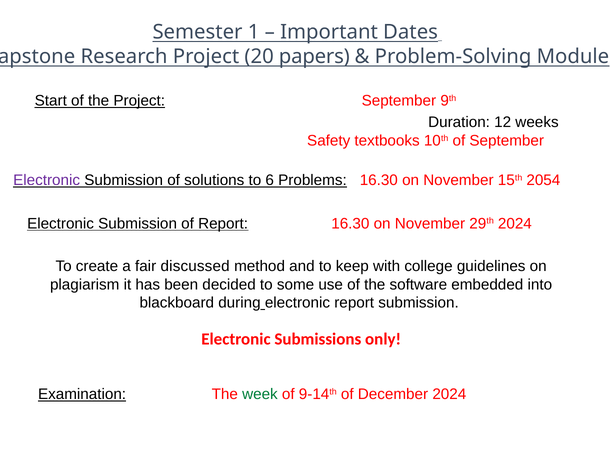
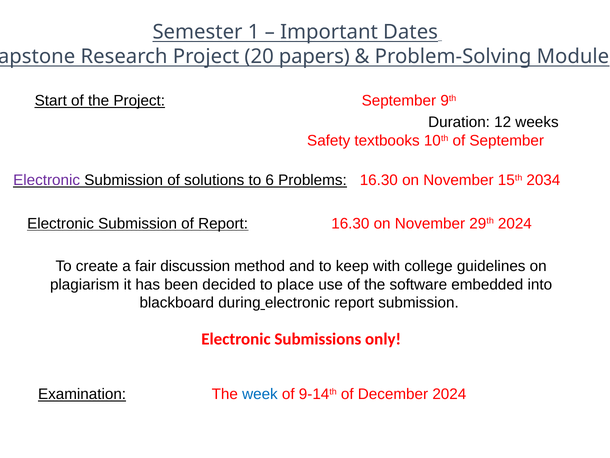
2054: 2054 -> 2034
discussed: discussed -> discussion
some: some -> place
week colour: green -> blue
